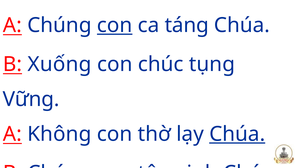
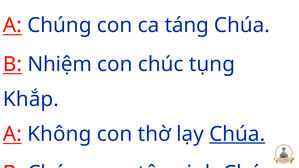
con at (115, 25) underline: present -> none
Xuống: Xuống -> Nhiệm
Vững: Vững -> Khắp
